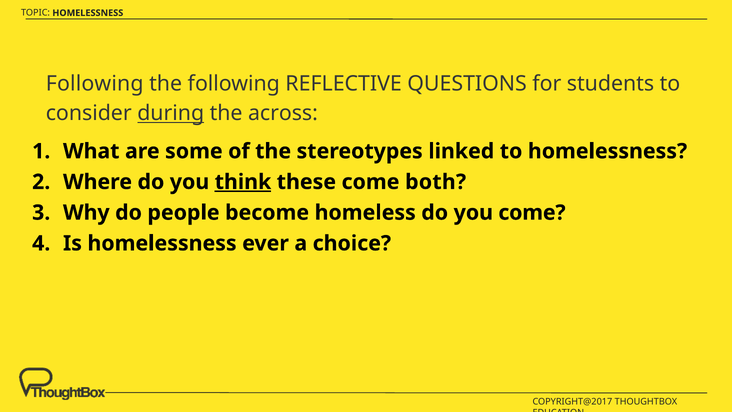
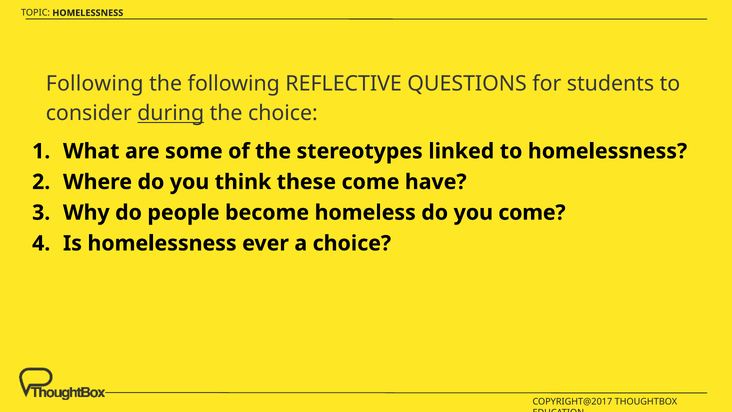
the across: across -> choice
think underline: present -> none
both: both -> have
